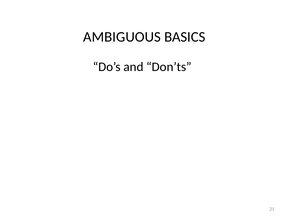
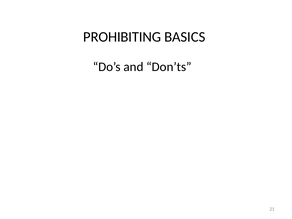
AMBIGUOUS: AMBIGUOUS -> PROHIBITING
